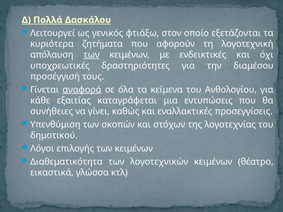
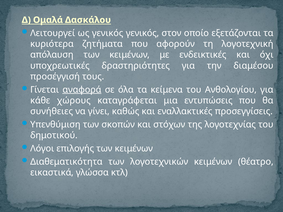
Πολλά: Πολλά -> Ομαλά
γενικός φτιάξω: φτιάξω -> γενικός
των at (92, 55) underline: present -> none
εξαιτίας: εξαιτίας -> χώρους
